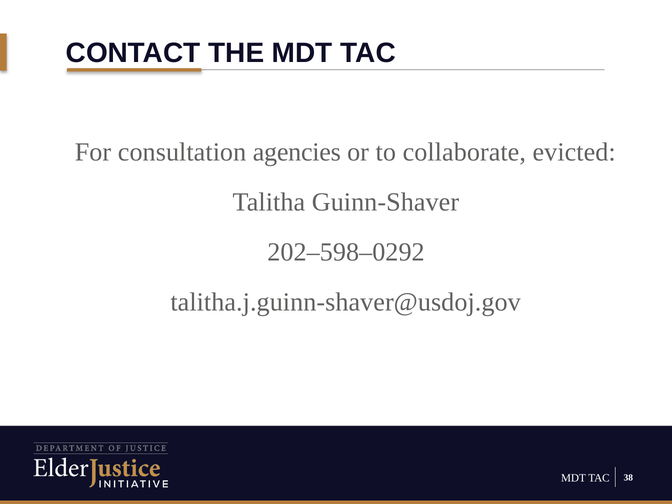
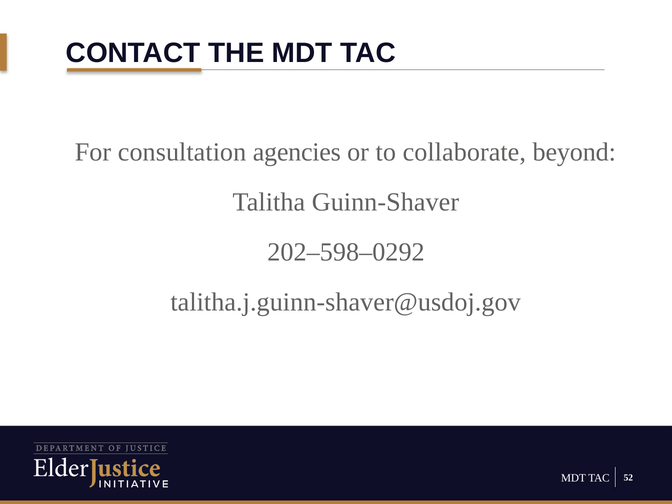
evicted: evicted -> beyond
38: 38 -> 52
